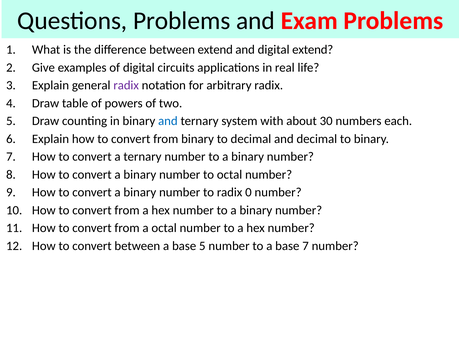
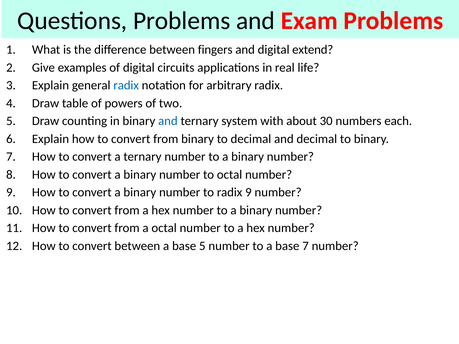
between extend: extend -> fingers
radix at (126, 85) colour: purple -> blue
radix 0: 0 -> 9
